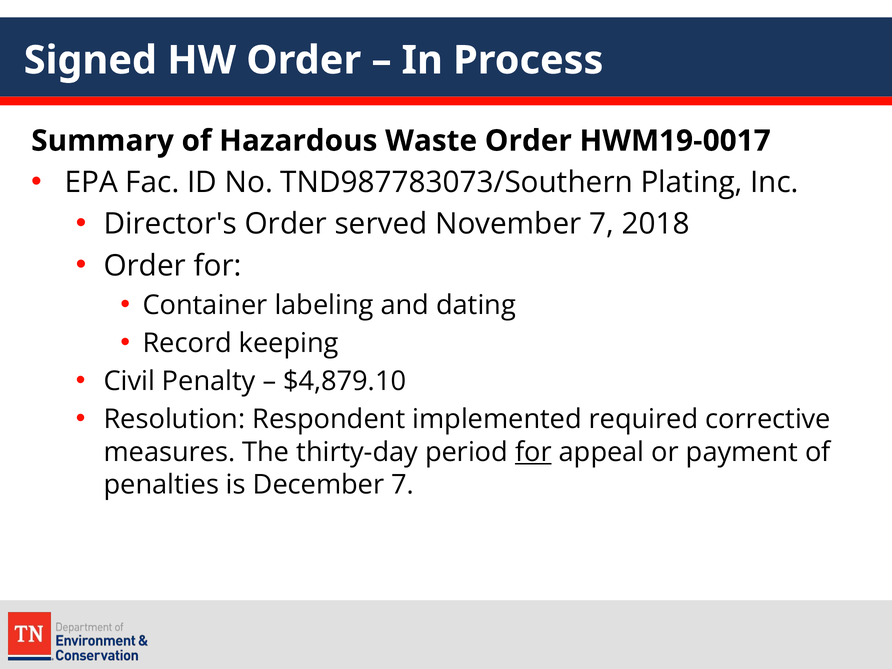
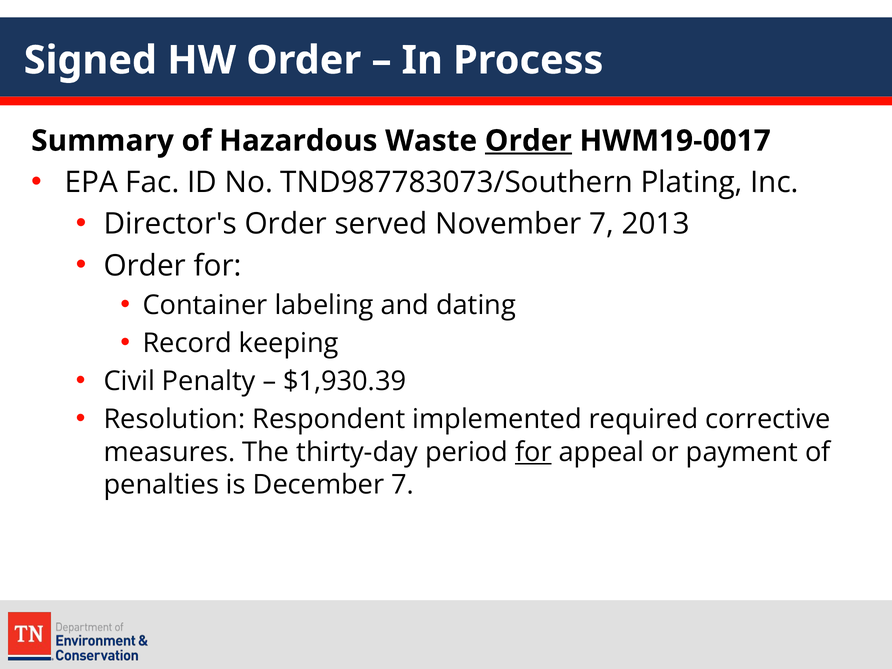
Order at (528, 141) underline: none -> present
2018: 2018 -> 2013
$4,879.10: $4,879.10 -> $1,930.39
